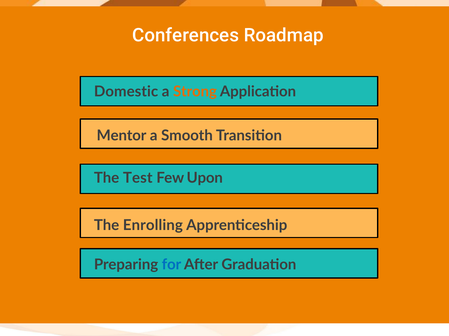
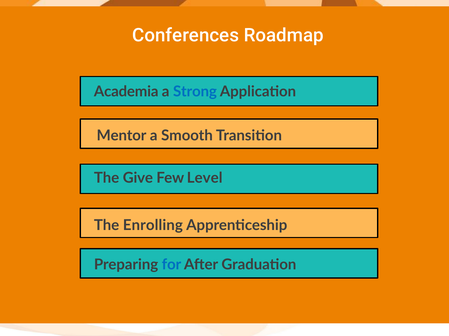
Domestic: Domestic -> Academia
Strong colour: orange -> blue
Test: Test -> Give
Upon: Upon -> Level
